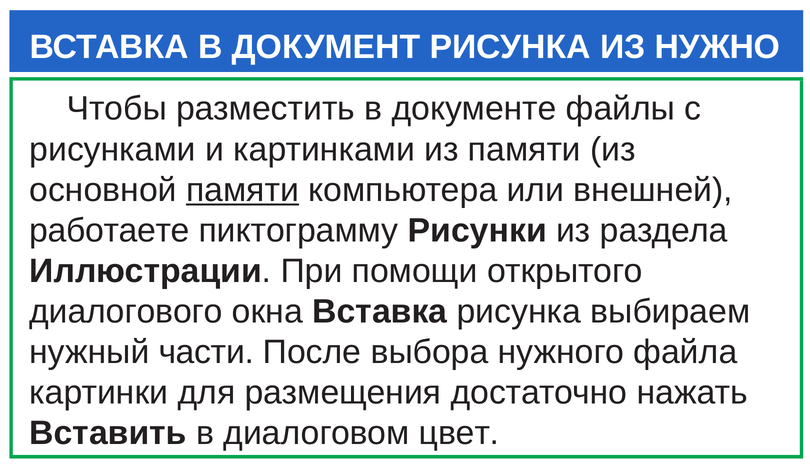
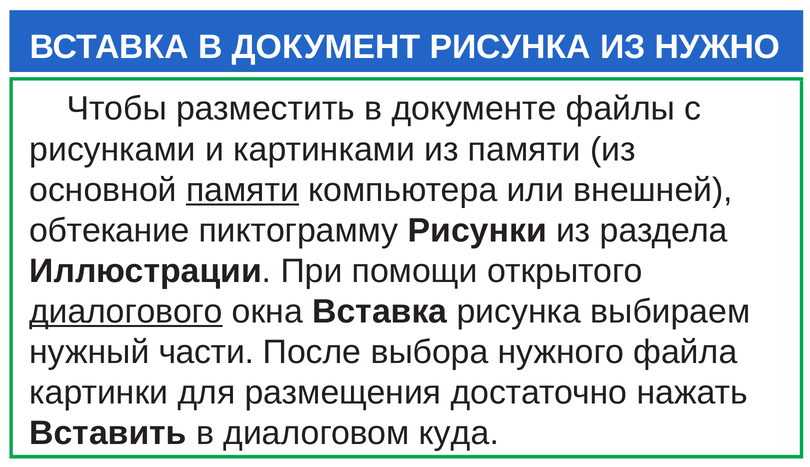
работаете: работаете -> обтекание
диалогового underline: none -> present
цвет: цвет -> куда
